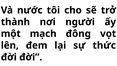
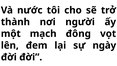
thức: thức -> ngày
